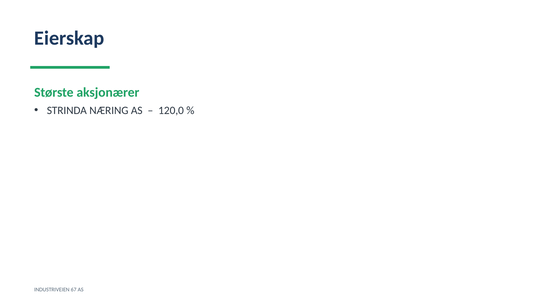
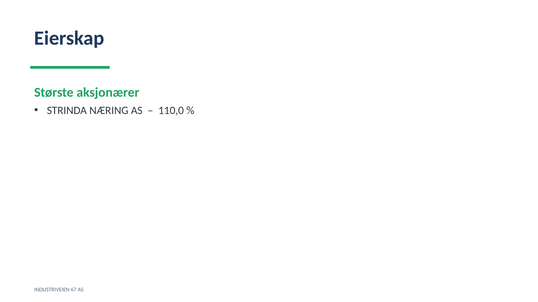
120,0: 120,0 -> 110,0
